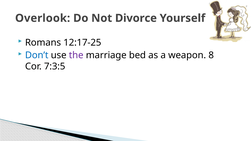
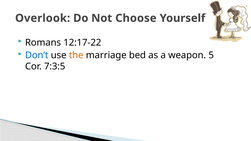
Divorce: Divorce -> Choose
12:17-25: 12:17-25 -> 12:17-22
the colour: purple -> orange
8: 8 -> 5
